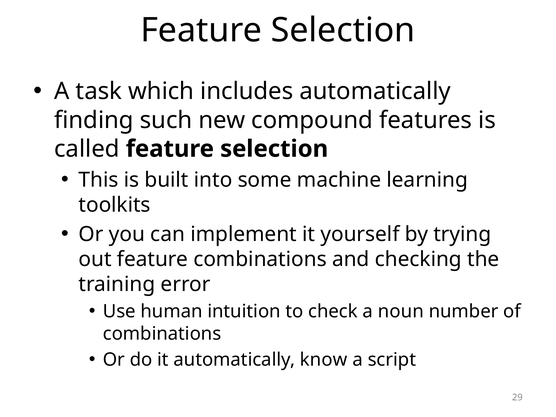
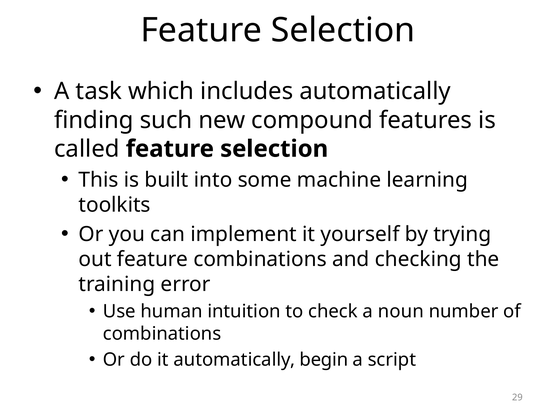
know: know -> begin
